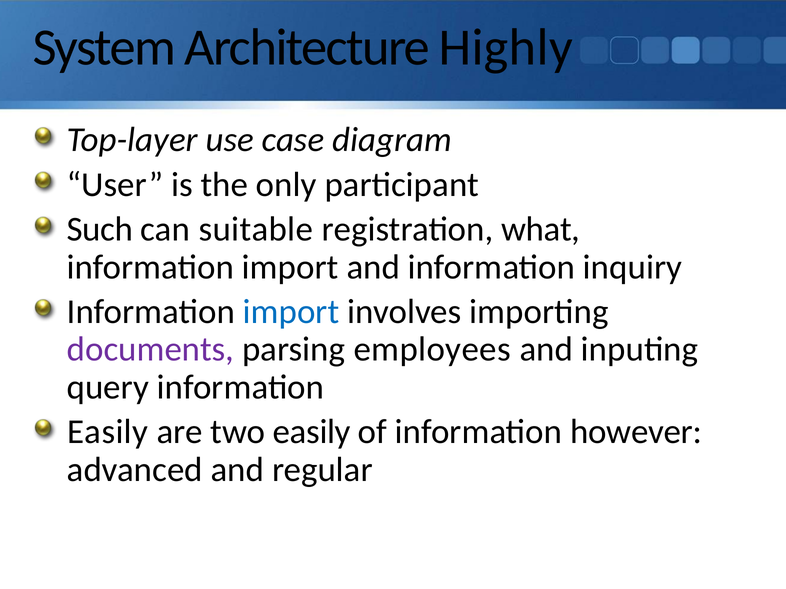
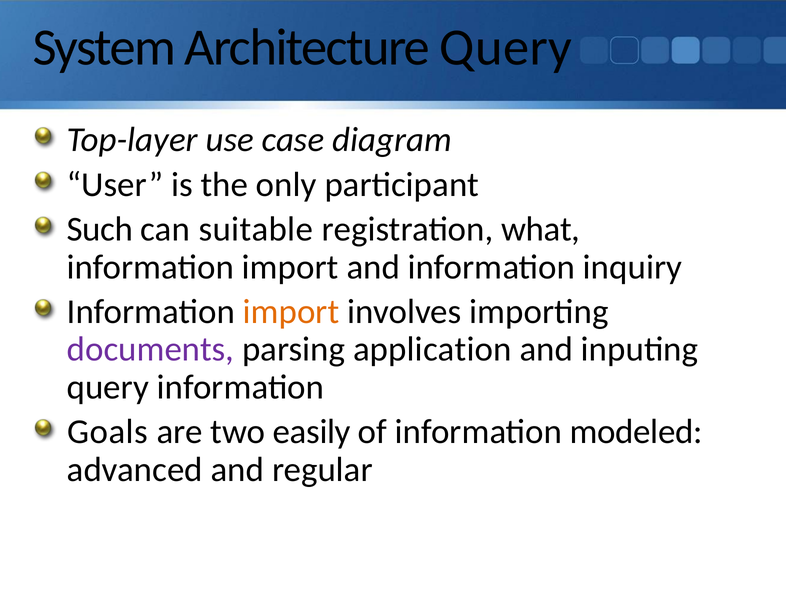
Architecture Highly: Highly -> Query
import at (291, 312) colour: blue -> orange
employees: employees -> application
Easily at (108, 432): Easily -> Goals
however: however -> modeled
